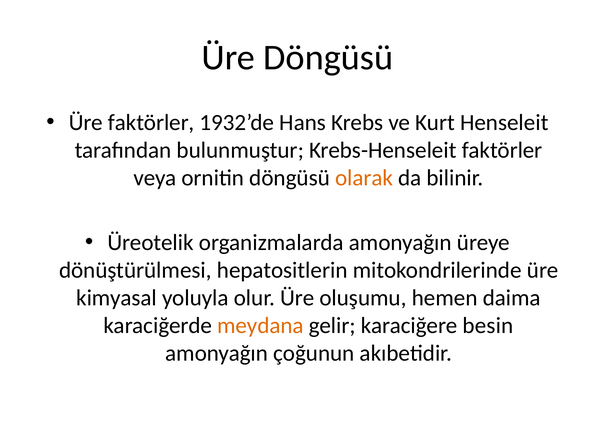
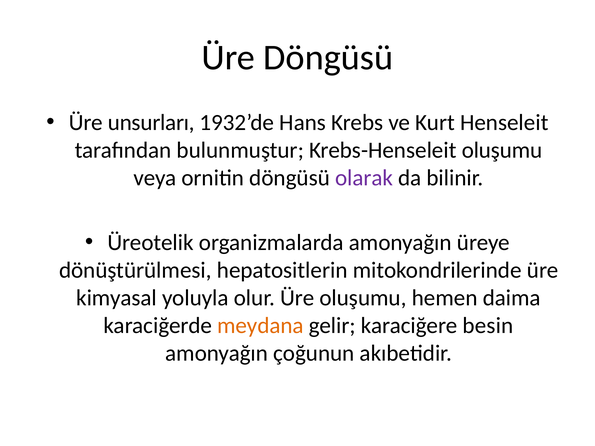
Üre faktörler: faktörler -> unsurları
Krebs-Henseleit faktörler: faktörler -> oluşumu
olarak colour: orange -> purple
